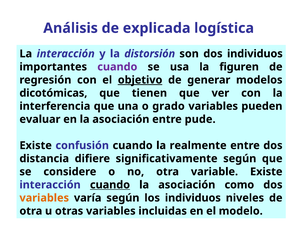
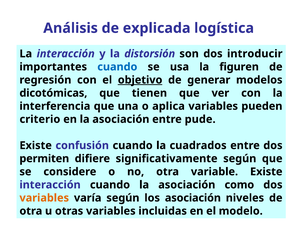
dos individuos: individuos -> introducir
cuando at (117, 67) colour: purple -> blue
grado: grado -> aplica
evaluar: evaluar -> criterio
realmente: realmente -> cuadrados
distancia: distancia -> permiten
cuando at (110, 184) underline: present -> none
los individuos: individuos -> asociación
